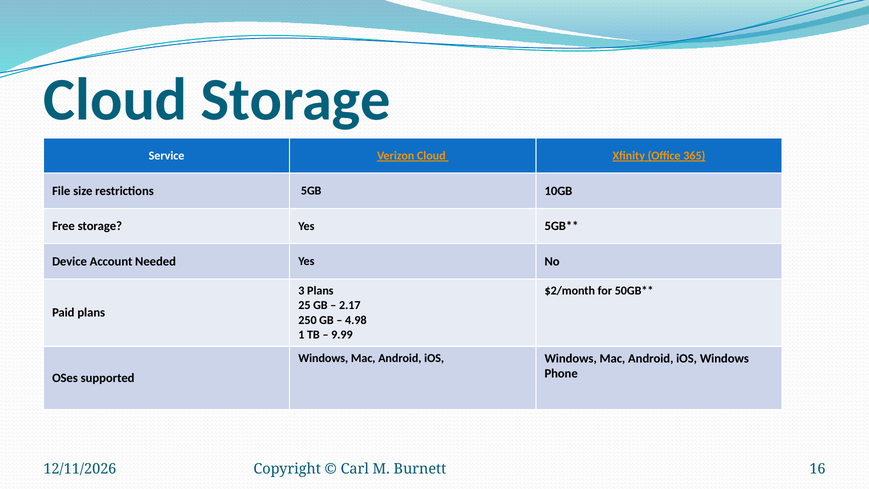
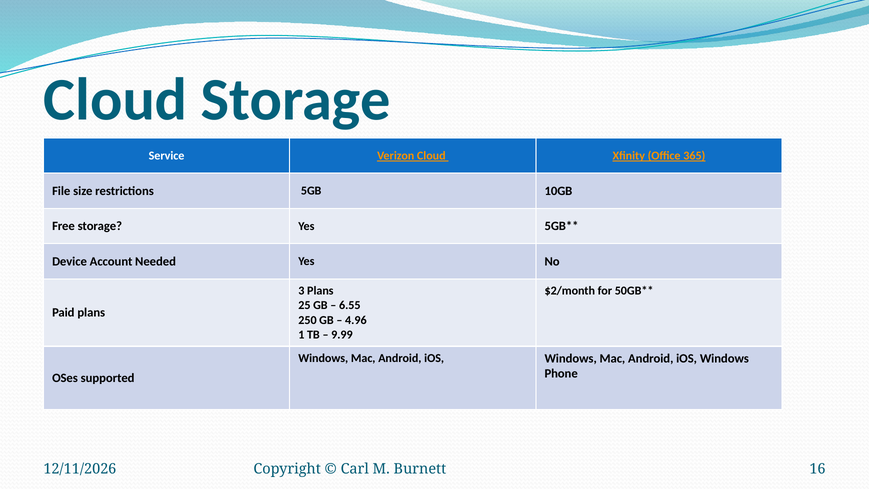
2.17: 2.17 -> 6.55
4.98: 4.98 -> 4.96
